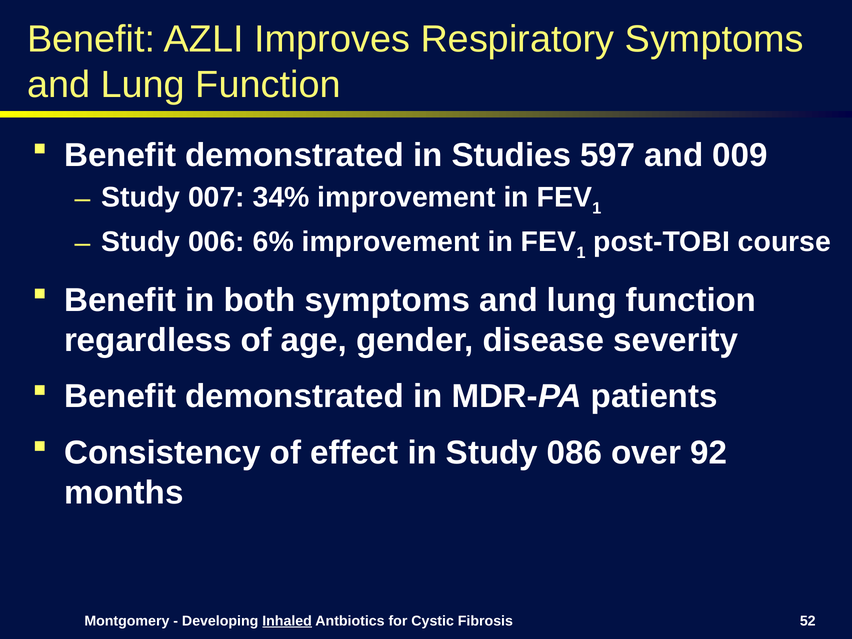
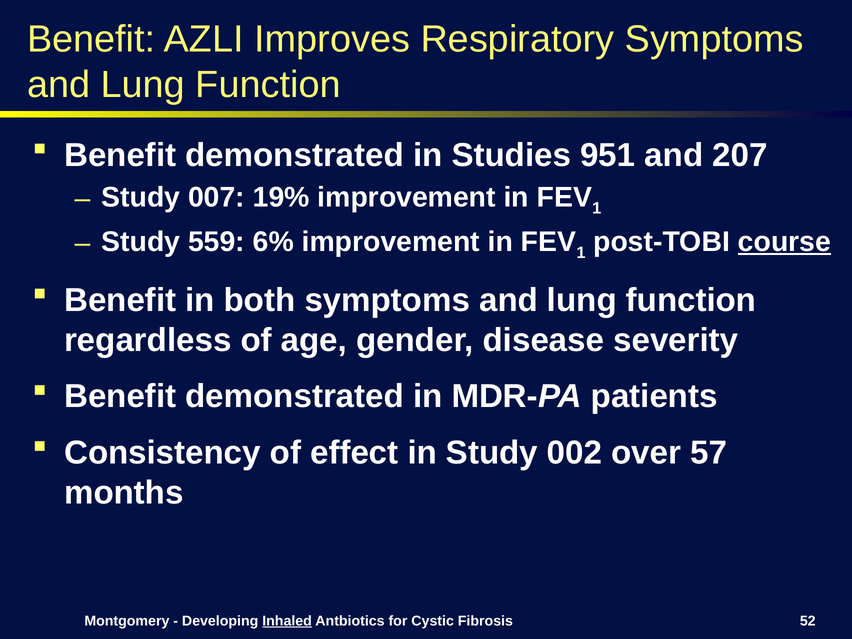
597: 597 -> 951
009: 009 -> 207
34%: 34% -> 19%
006: 006 -> 559
course underline: none -> present
086: 086 -> 002
92: 92 -> 57
